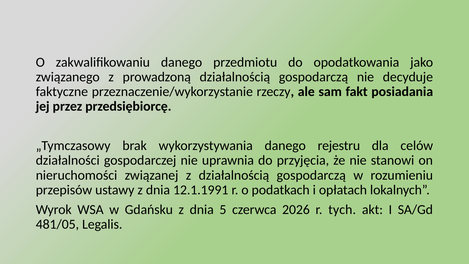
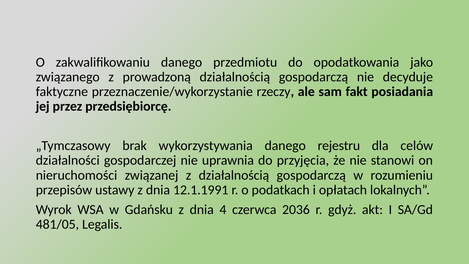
5: 5 -> 4
2026: 2026 -> 2036
tych: tych -> gdyż
